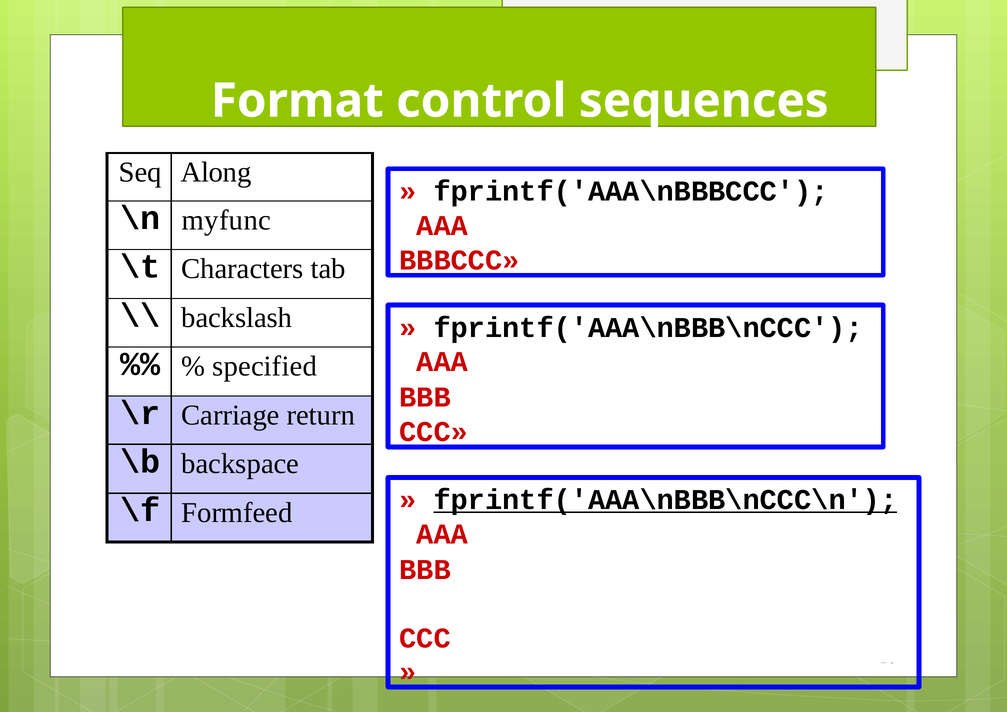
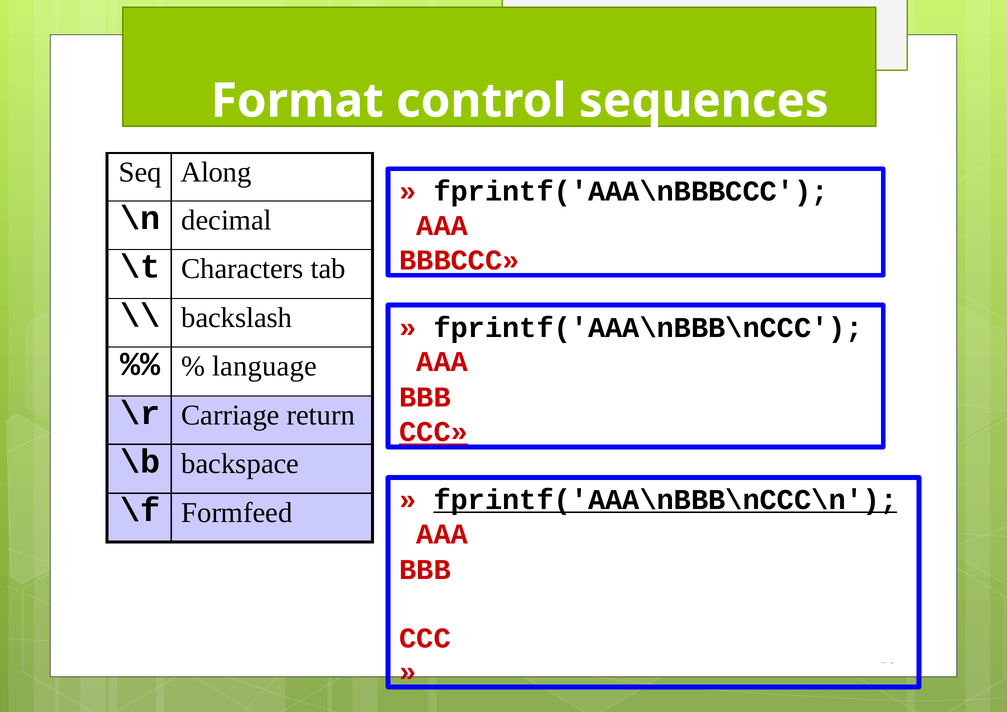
myfunc: myfunc -> decimal
specified: specified -> language
CCC at (434, 432) underline: none -> present
